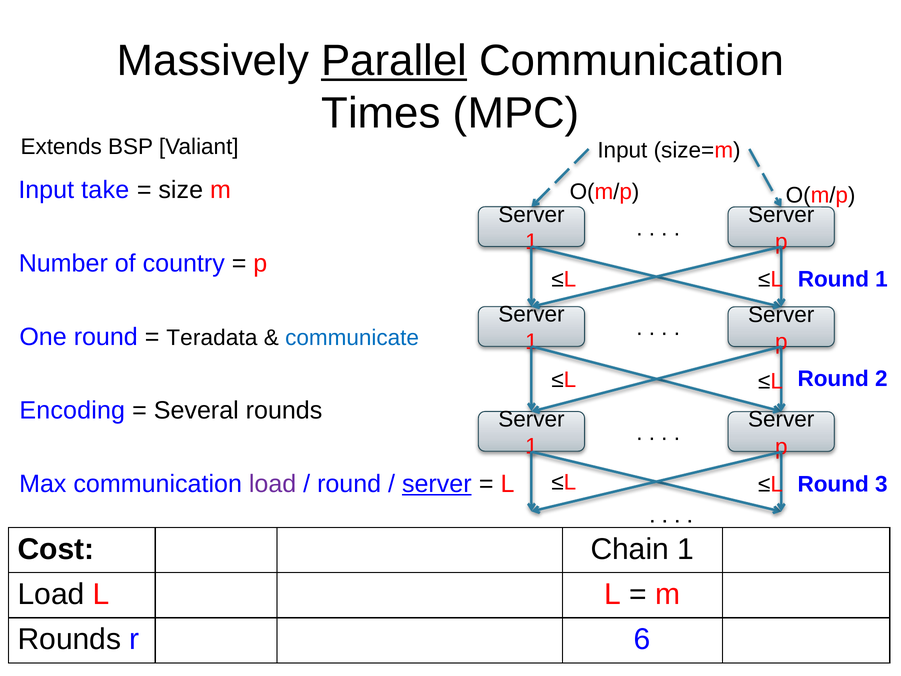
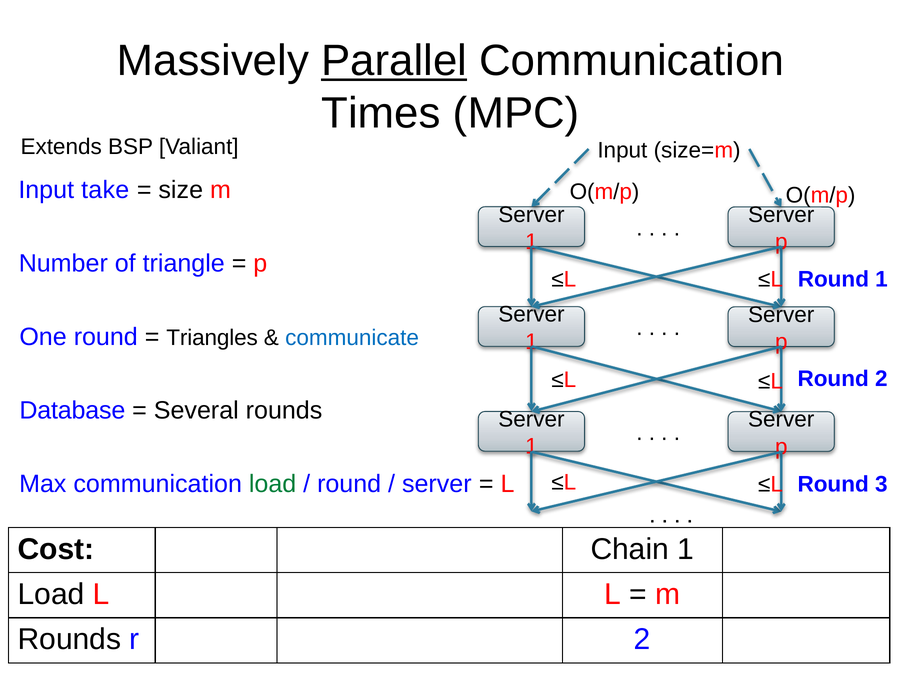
country: country -> triangle
Teradata: Teradata -> Triangles
Encoding: Encoding -> Database
load at (273, 484) colour: purple -> green
server at (437, 484) underline: present -> none
O(1 6: 6 -> 2
